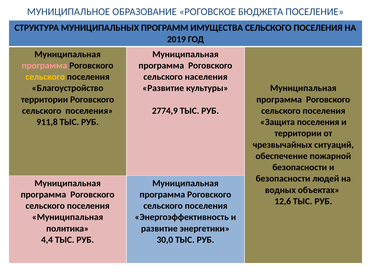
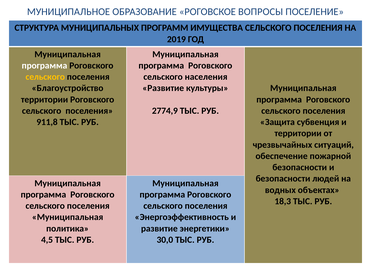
БЮДЖЕТА: БЮДЖЕТА -> ВОПРОСЫ
программа at (44, 66) colour: pink -> white
Защита поселения: поселения -> субвенция
12,6: 12,6 -> 18,3
4,4: 4,4 -> 4,5
